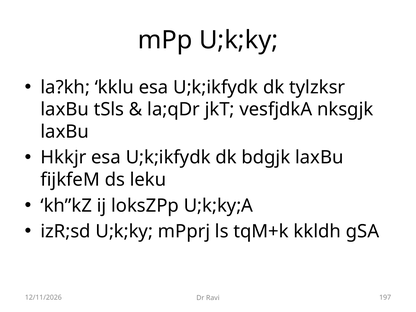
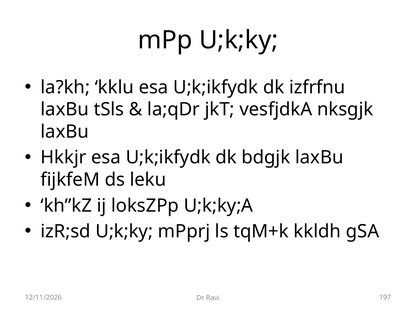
tylzksr: tylzksr -> izfrfnu
